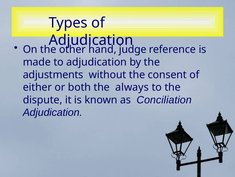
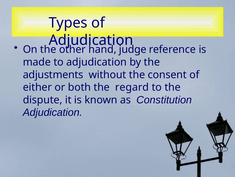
always: always -> regard
Conciliation: Conciliation -> Constitution
